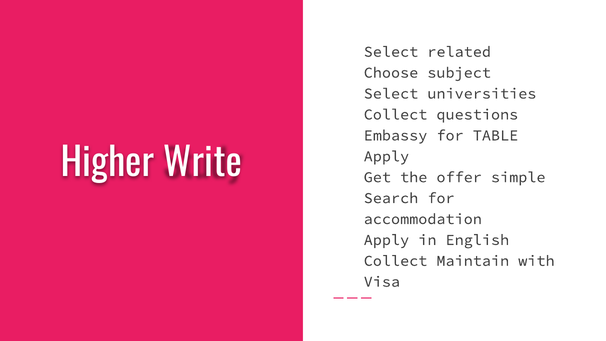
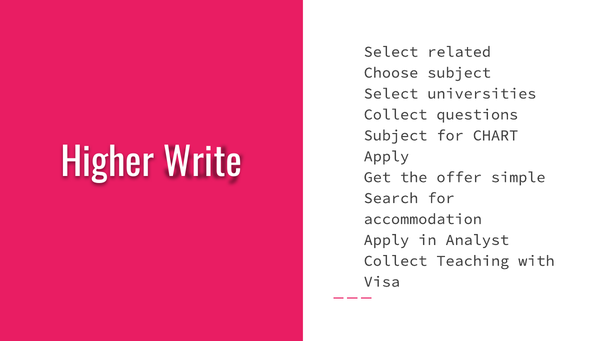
Embassy at (396, 135): Embassy -> Subject
TABLE: TABLE -> CHART
English: English -> Analyst
Maintain: Maintain -> Teaching
